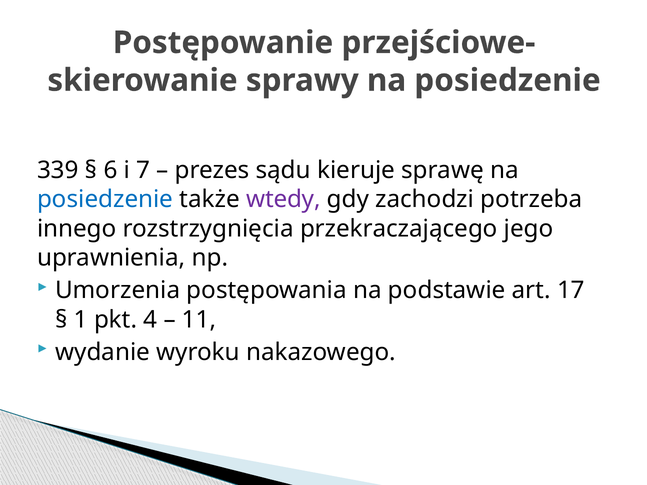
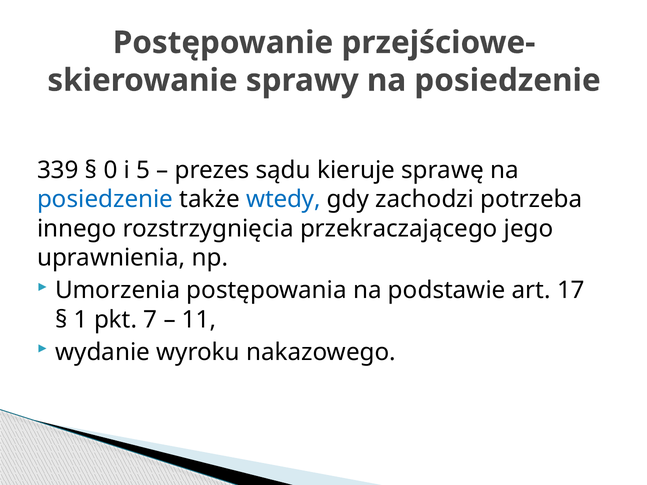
6: 6 -> 0
7: 7 -> 5
wtedy colour: purple -> blue
4: 4 -> 7
